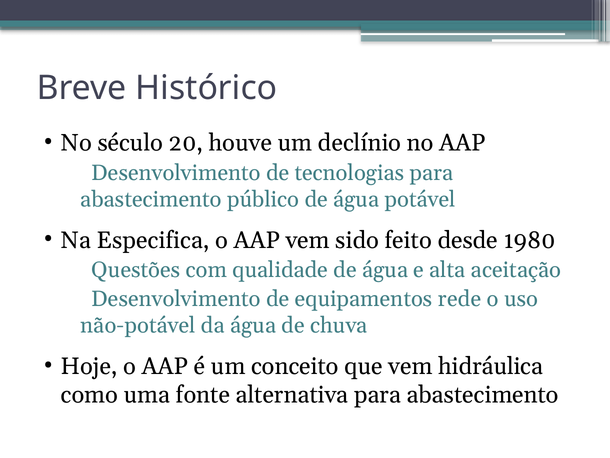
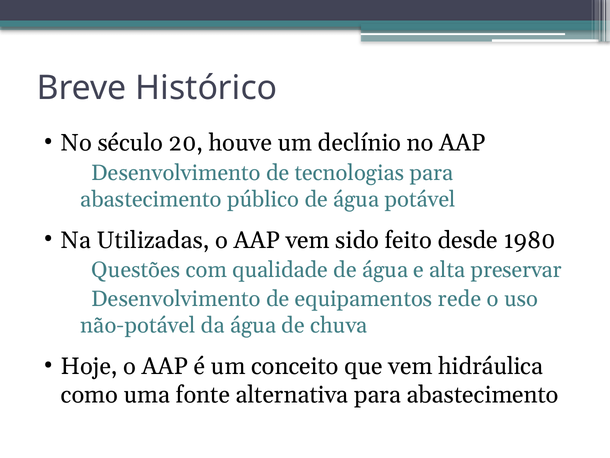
Especifica: Especifica -> Utilizadas
aceitação: aceitação -> preservar
